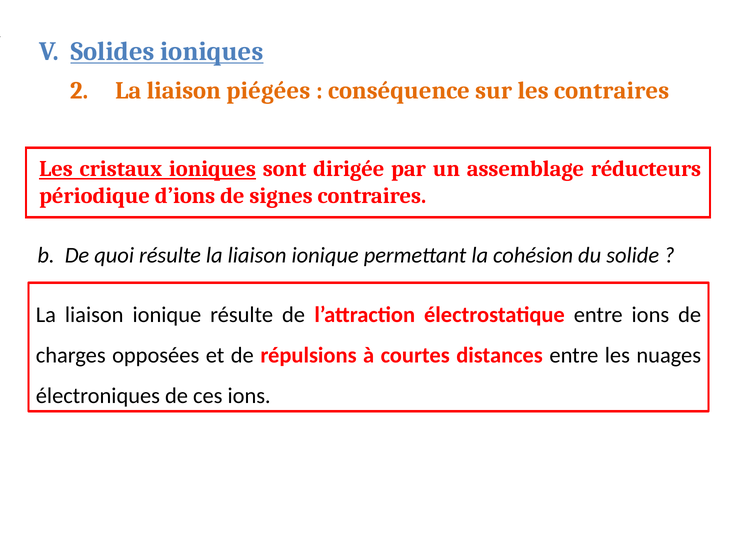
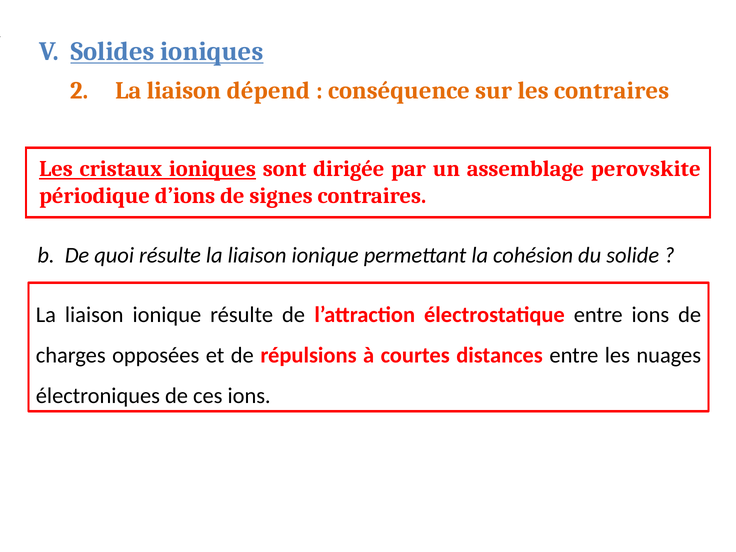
piégées: piégées -> dépend
réducteurs: réducteurs -> perovskite
